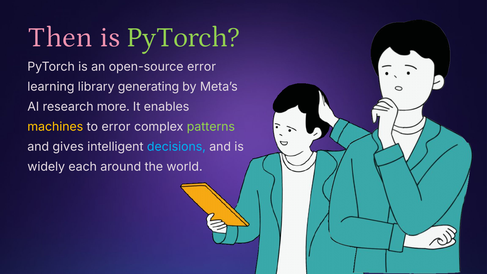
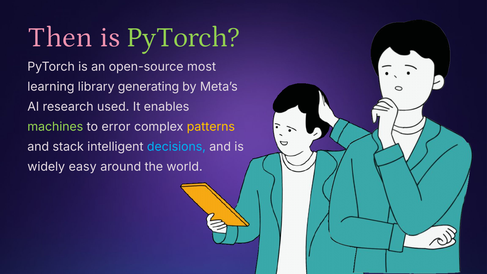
open-source error: error -> most
more: more -> used
machines colour: yellow -> light green
patterns colour: light green -> yellow
gives: gives -> stack
each: each -> easy
